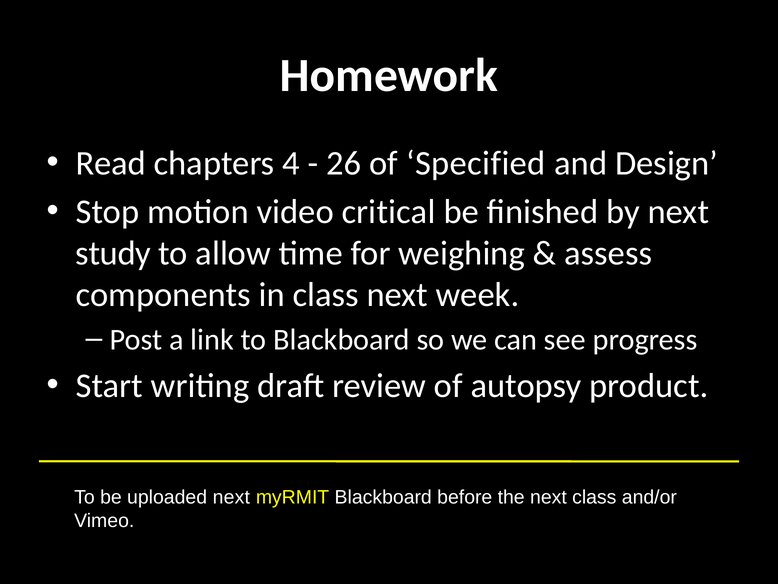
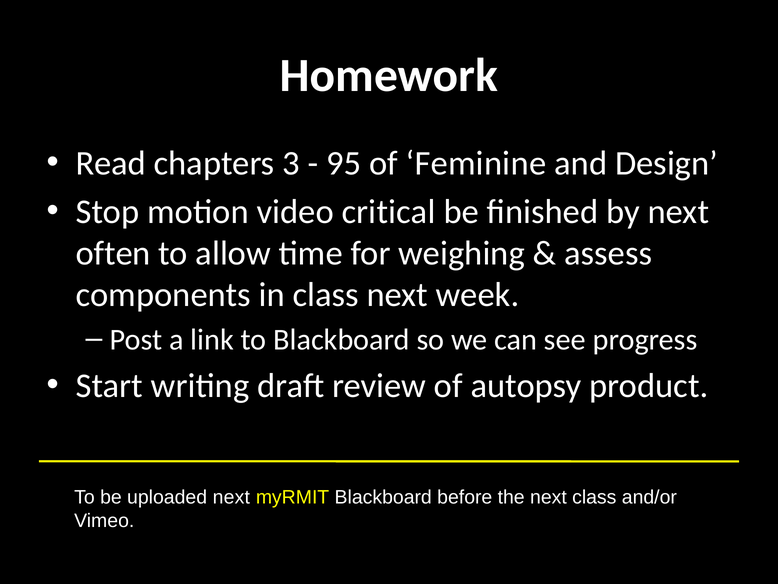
4: 4 -> 3
26: 26 -> 95
Specified: Specified -> Feminine
study: study -> often
